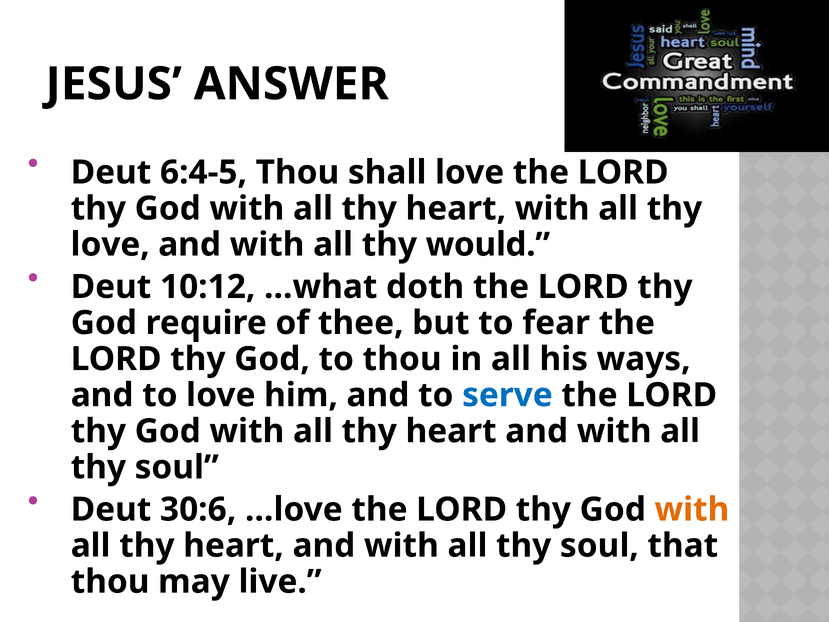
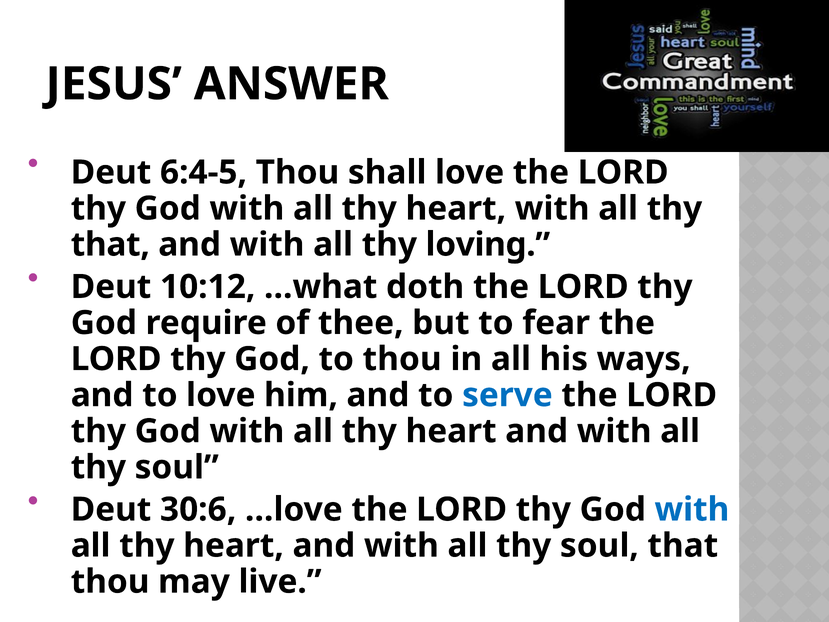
love at (110, 245): love -> that
would: would -> loving
with at (692, 509) colour: orange -> blue
